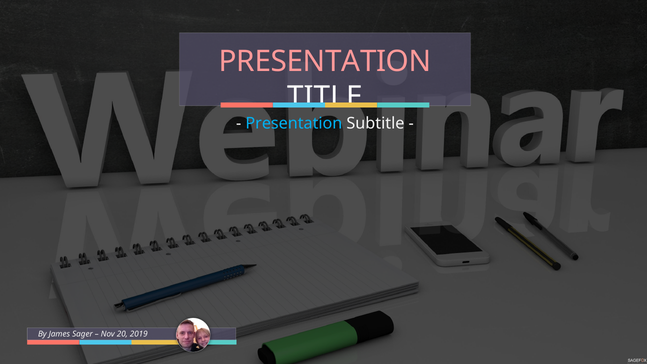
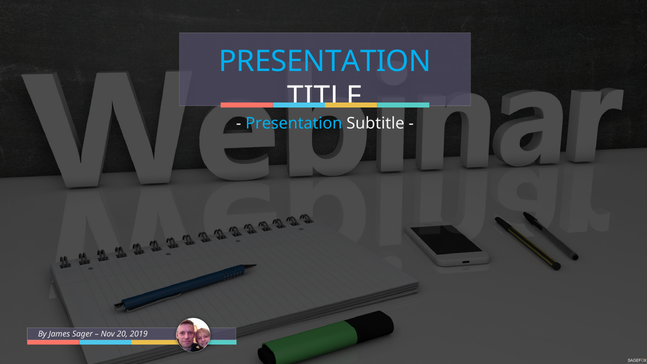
PRESENTATION at (325, 61) colour: pink -> light blue
